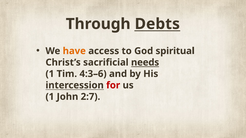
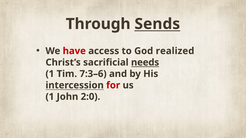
Debts: Debts -> Sends
have colour: orange -> red
spiritual: spiritual -> realized
4:3–6: 4:3–6 -> 7:3–6
2:7: 2:7 -> 2:0
